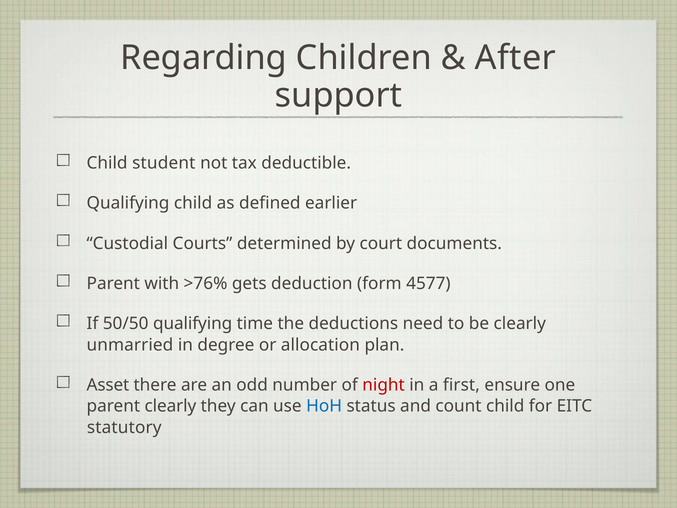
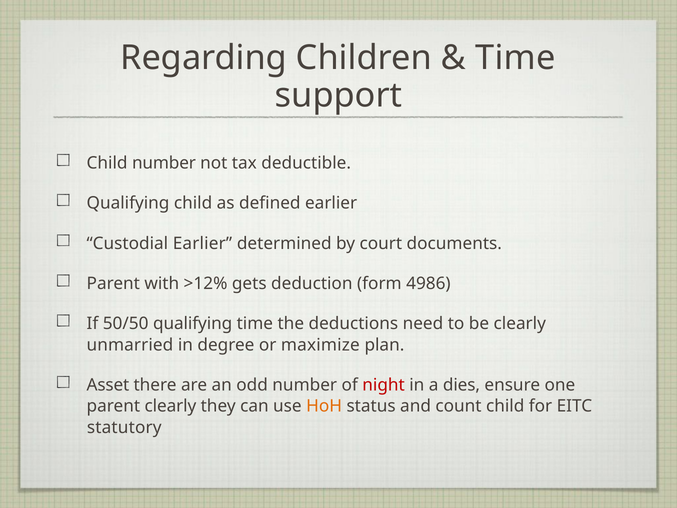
After at (515, 58): After -> Time
Child student: student -> number
Custodial Courts: Courts -> Earlier
>76%: >76% -> >12%
4577: 4577 -> 4986
allocation: allocation -> maximize
first: first -> dies
HoH colour: blue -> orange
